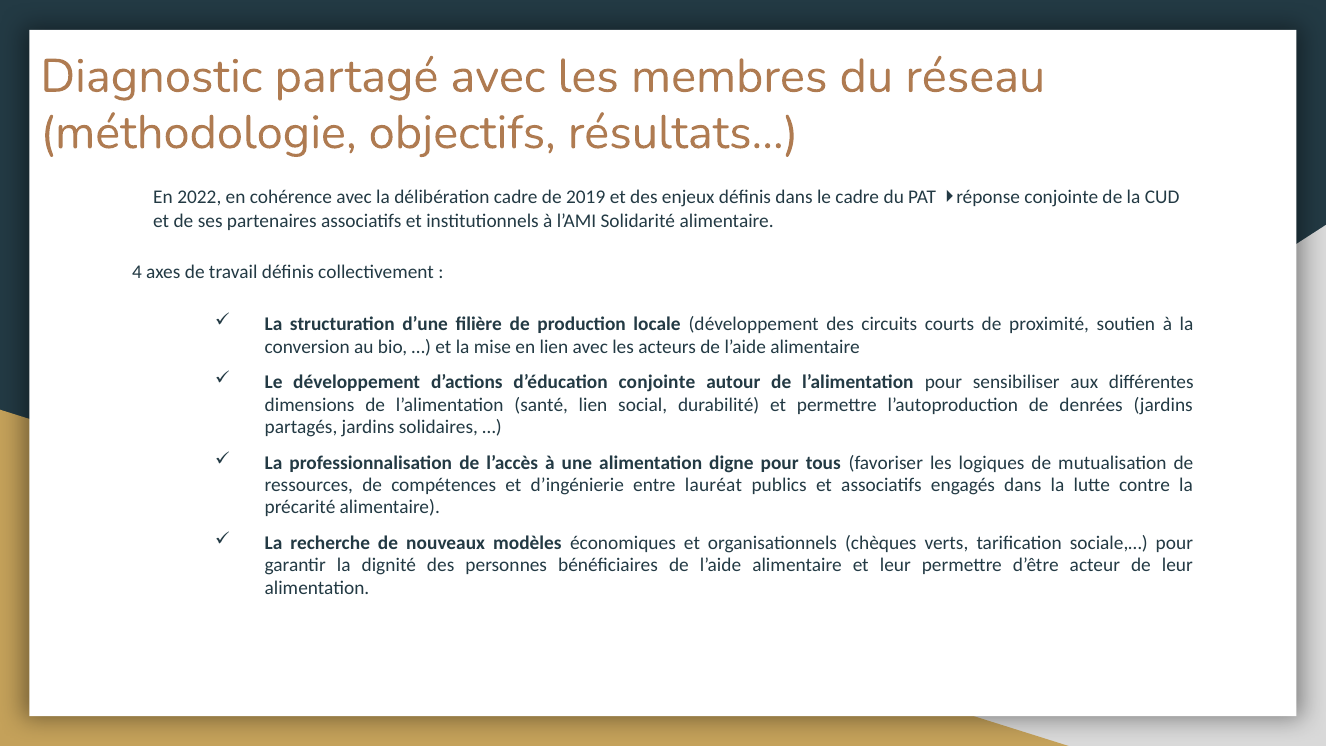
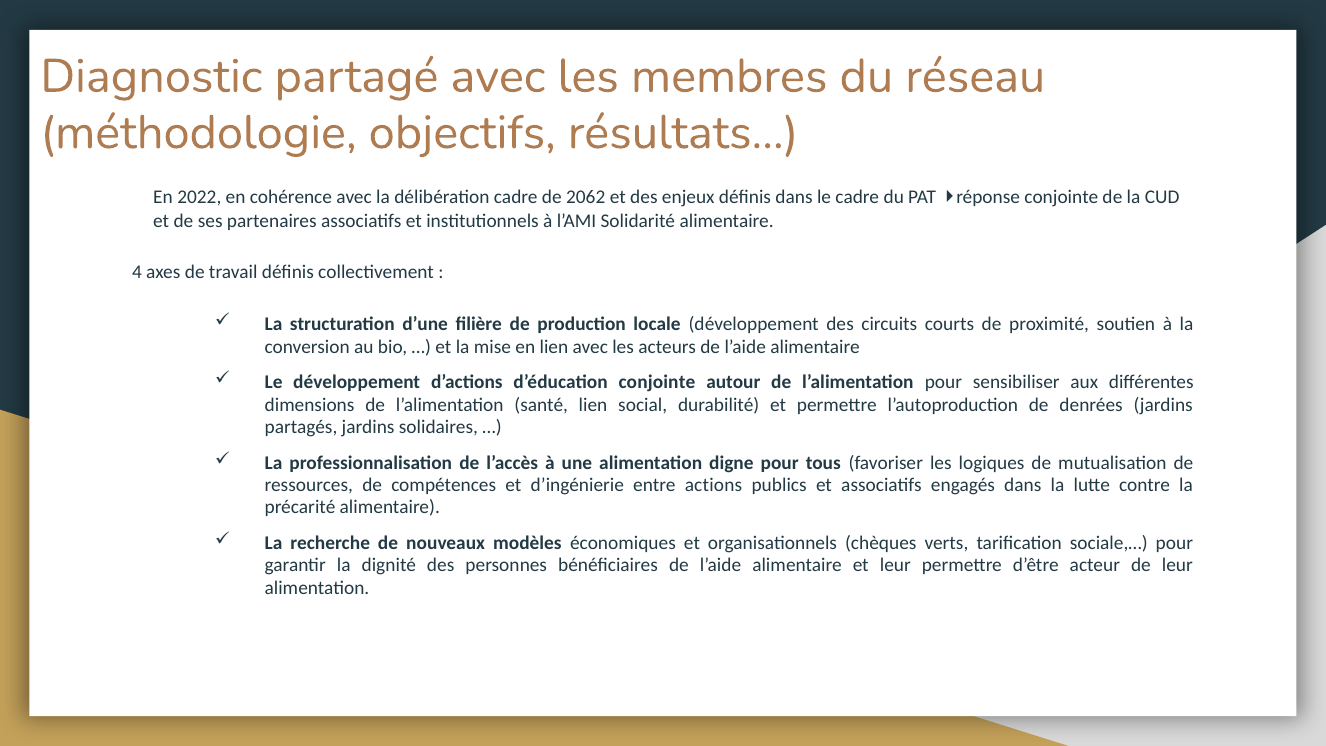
2019: 2019 -> 2062
lauréat: lauréat -> actions
